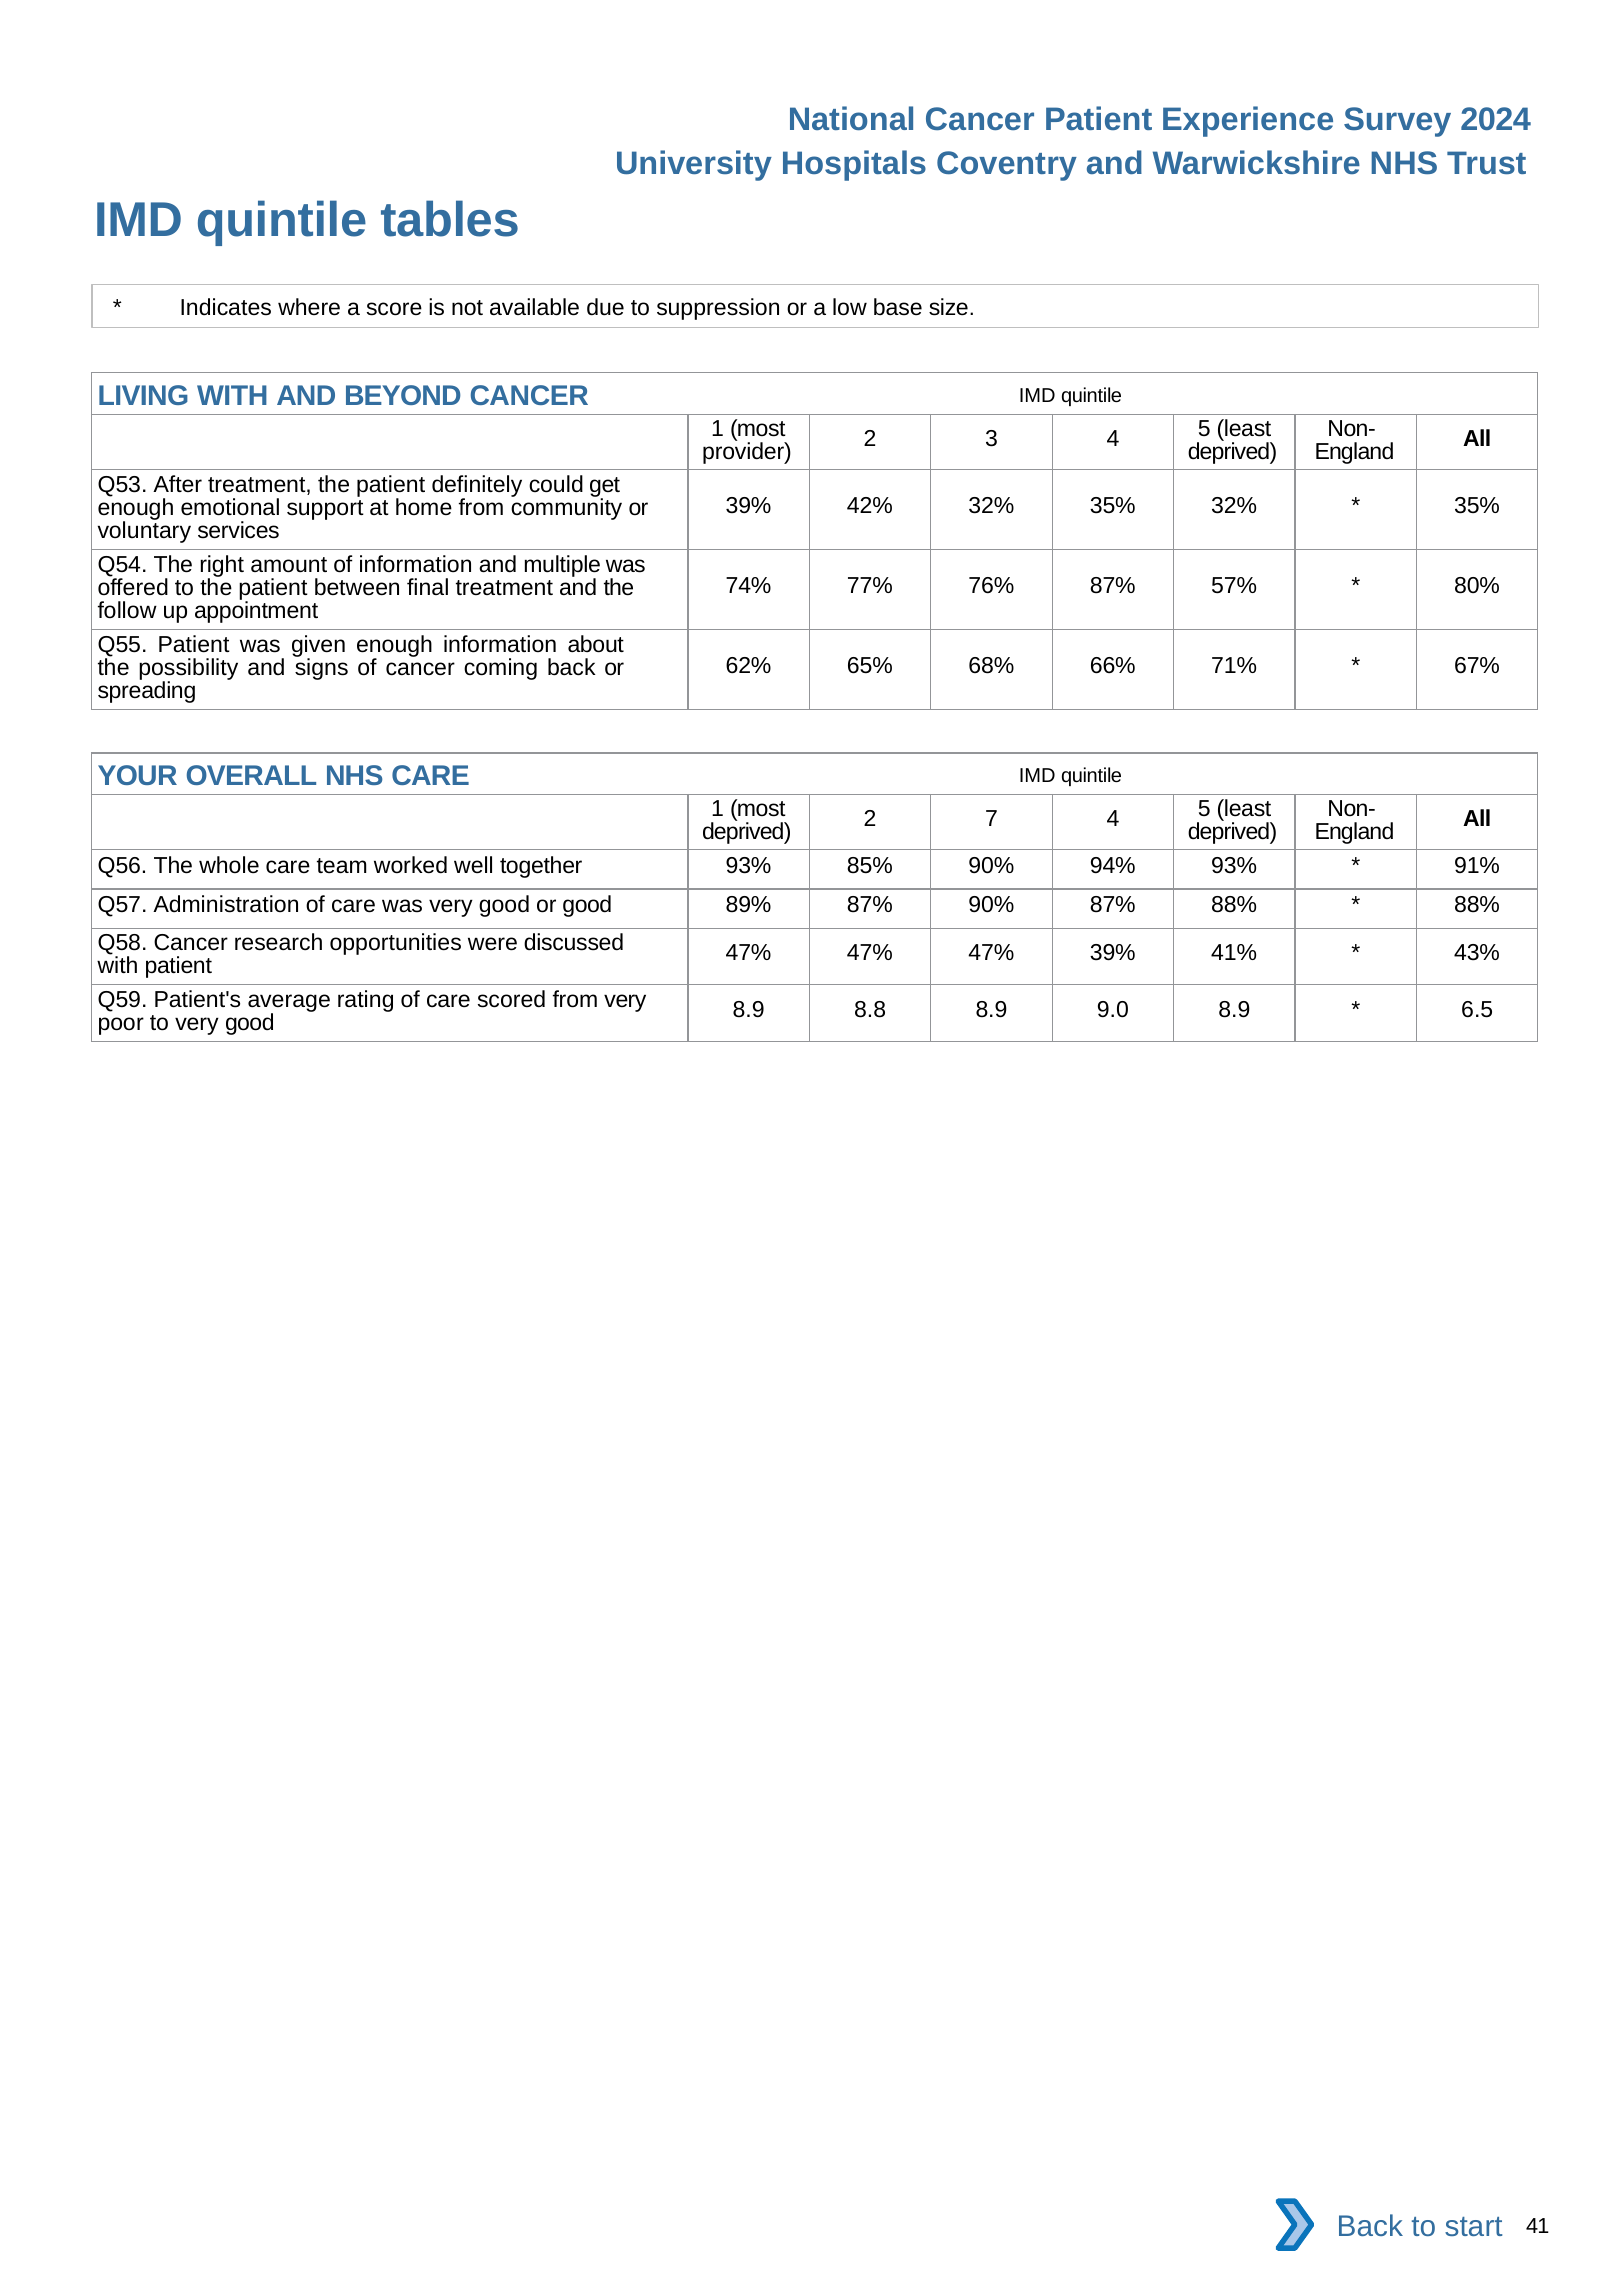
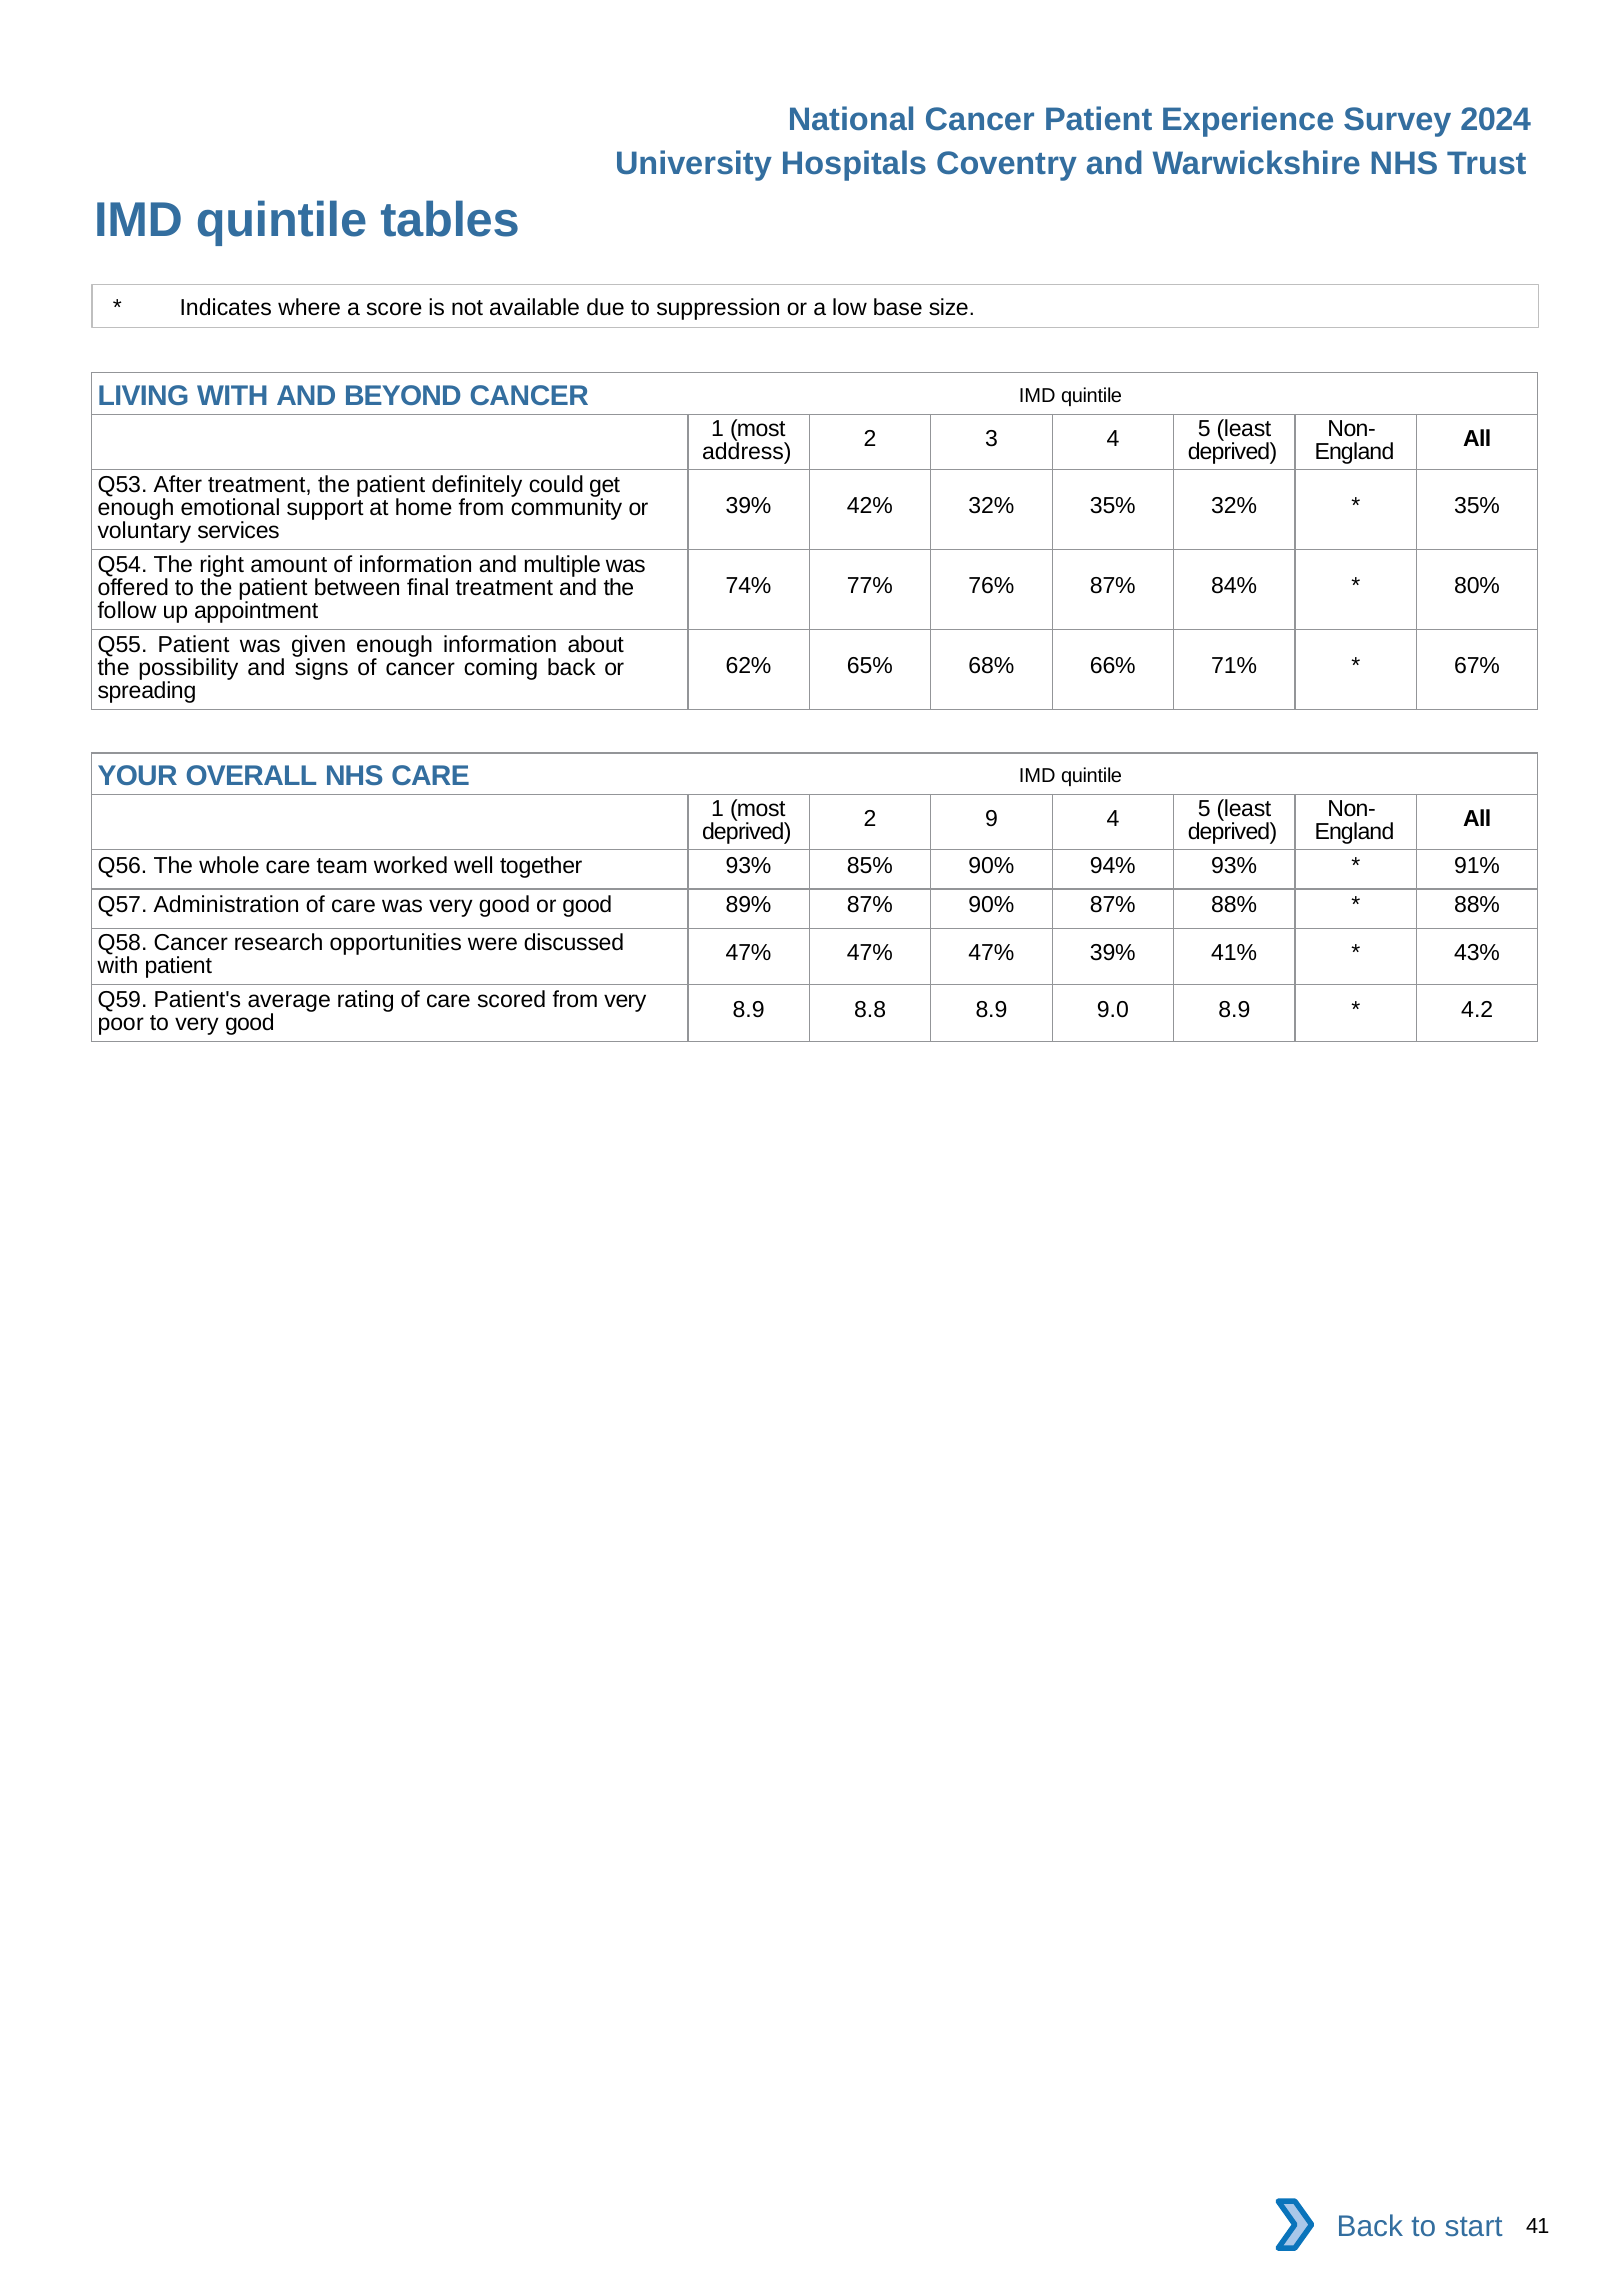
provider: provider -> address
57%: 57% -> 84%
7: 7 -> 9
6.5: 6.5 -> 4.2
